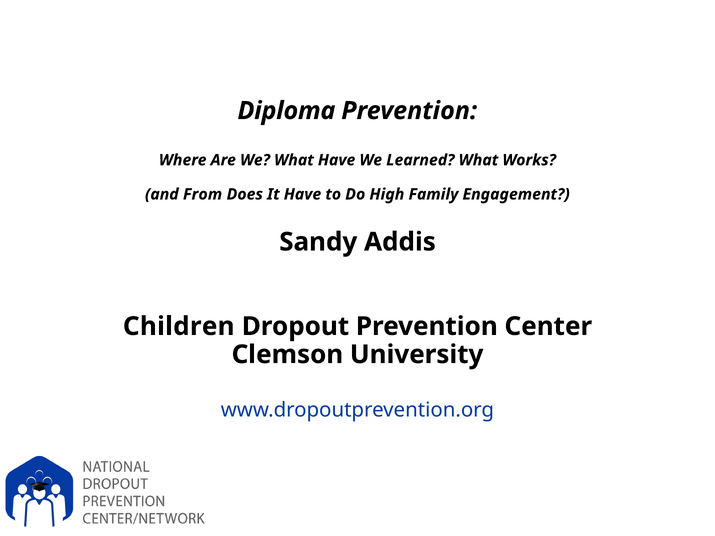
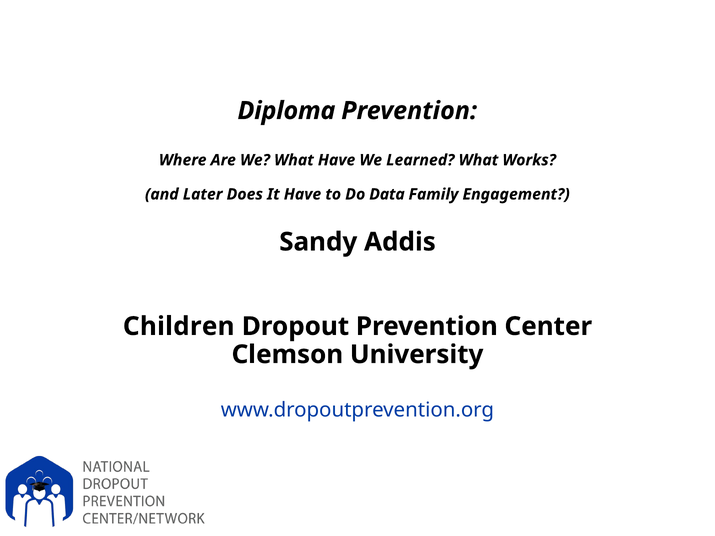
From: From -> Later
High: High -> Data
